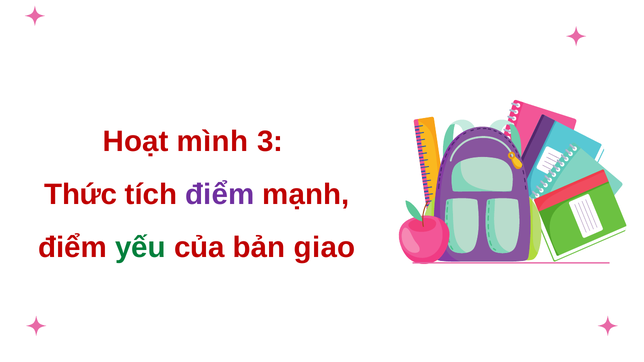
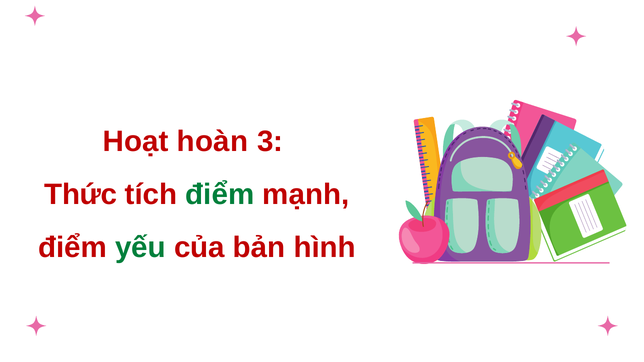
mình: mình -> hoàn
điểm at (220, 195) colour: purple -> green
giao: giao -> hình
